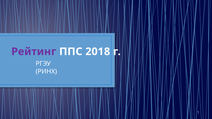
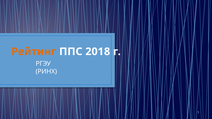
Рейтинг colour: purple -> orange
